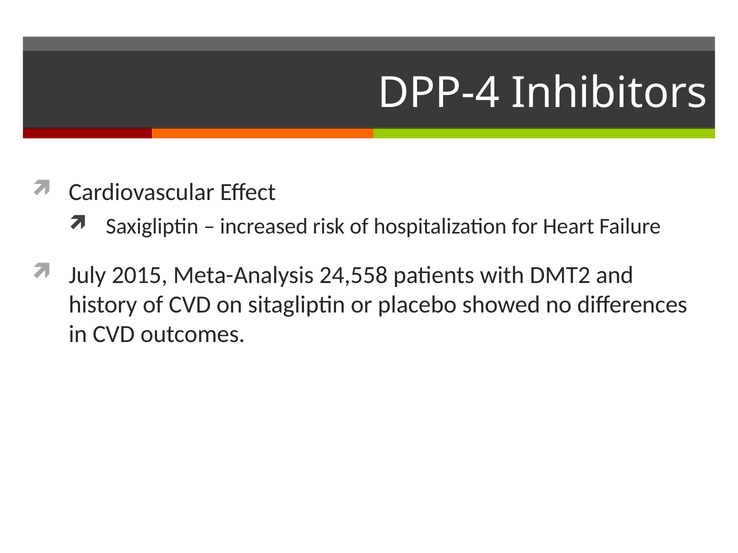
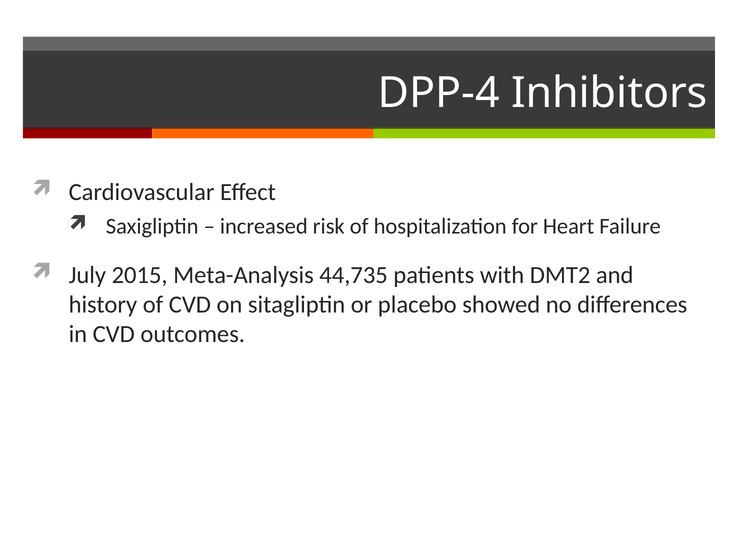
24,558: 24,558 -> 44,735
